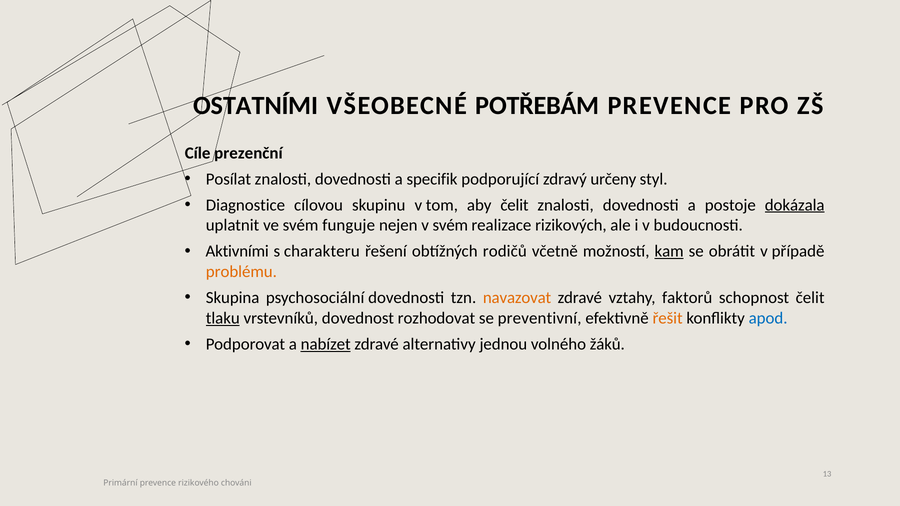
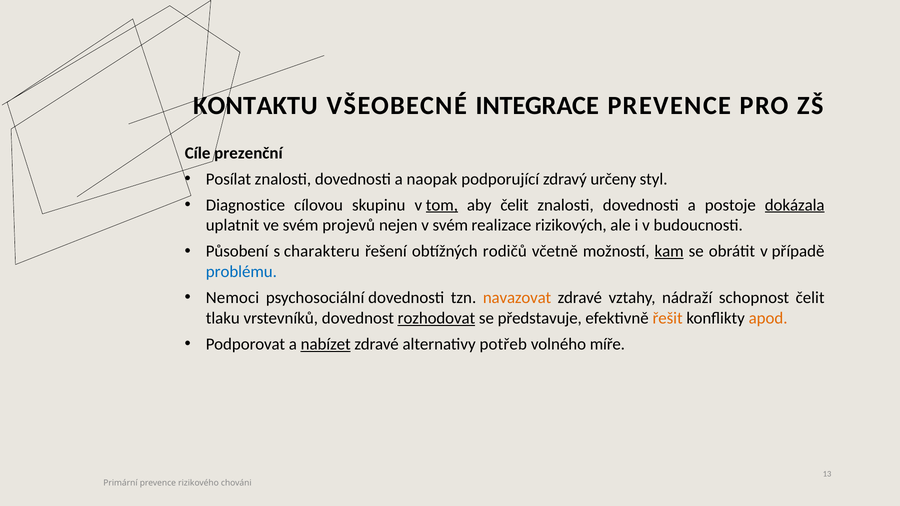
OSTATNÍMI: OSTATNÍMI -> KONTAKTU
POTŘEBÁM: POTŘEBÁM -> INTEGRACE
specifik: specifik -> naopak
tom underline: none -> present
funguje: funguje -> projevů
Aktivními: Aktivními -> Působení
problému colour: orange -> blue
Skupina: Skupina -> Nemoci
faktorů: faktorů -> nádraží
tlaku underline: present -> none
rozhodovat underline: none -> present
preventivní: preventivní -> představuje
apod colour: blue -> orange
jednou: jednou -> potřeb
žáků: žáků -> míře
